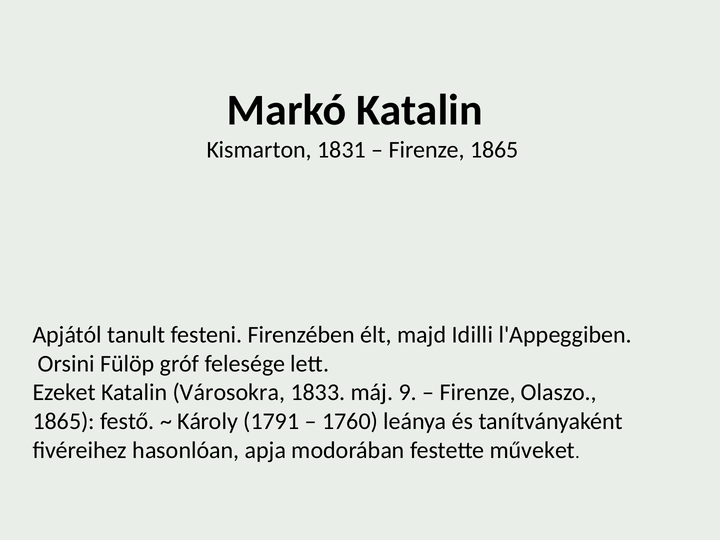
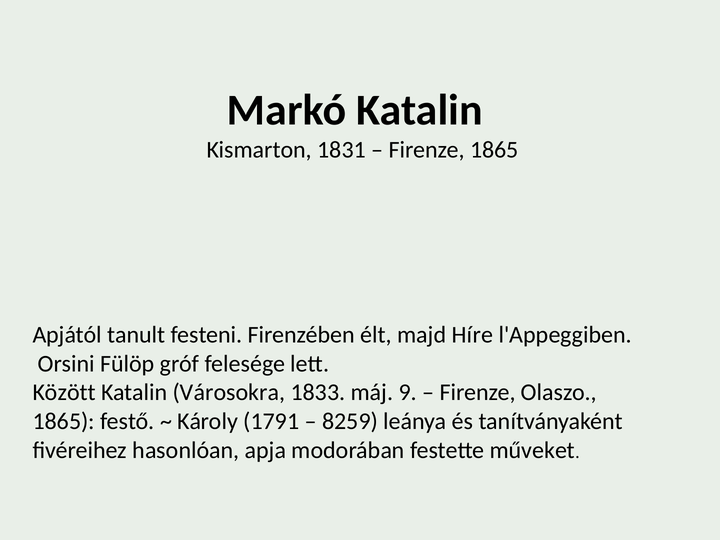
Idilli: Idilli -> Híre
Ezeket: Ezeket -> Között
1760: 1760 -> 8259
